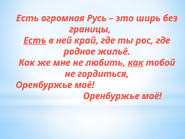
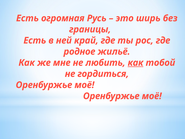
Есть at (35, 40) underline: present -> none
